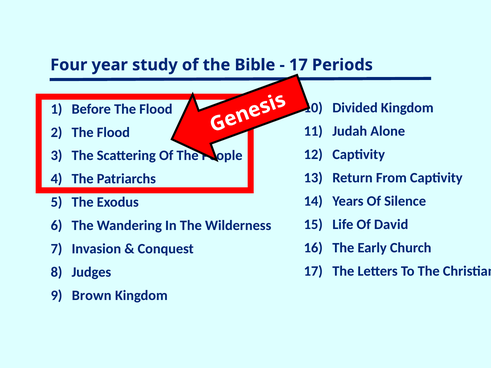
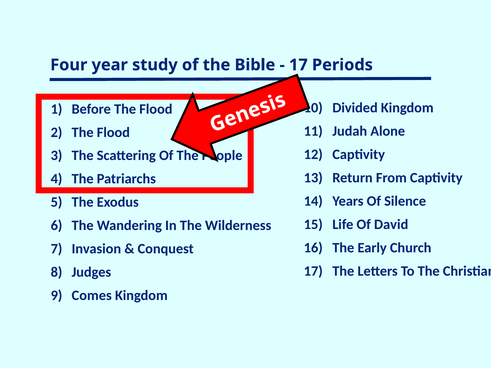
Brown: Brown -> Comes
